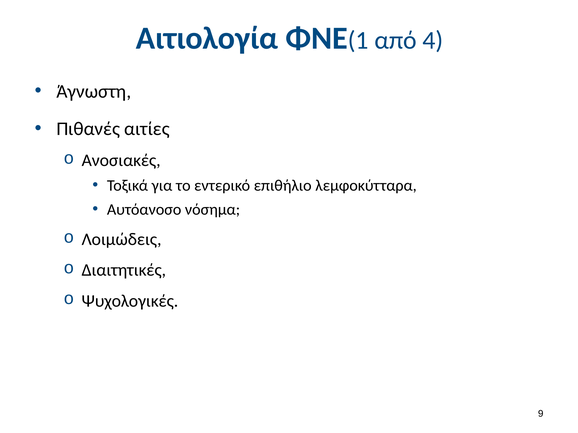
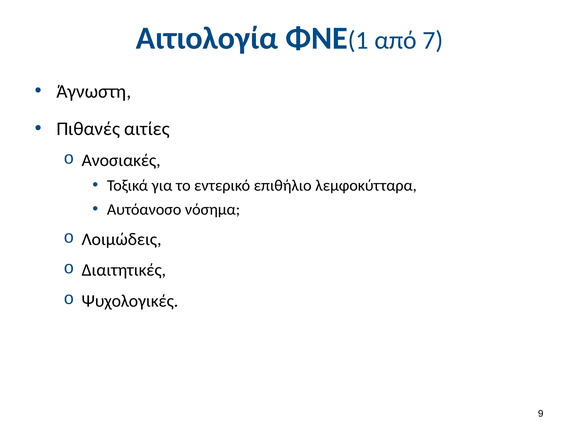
4: 4 -> 7
